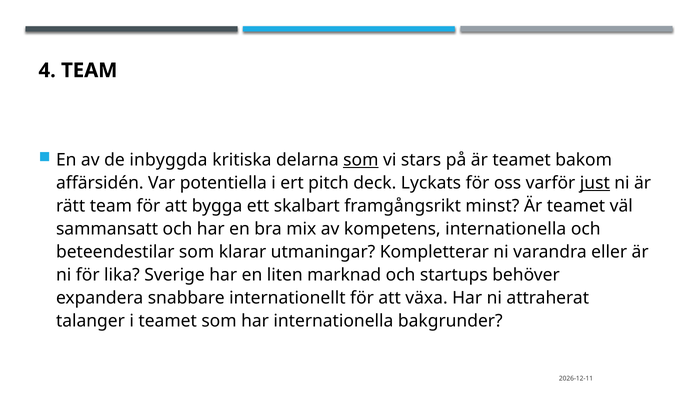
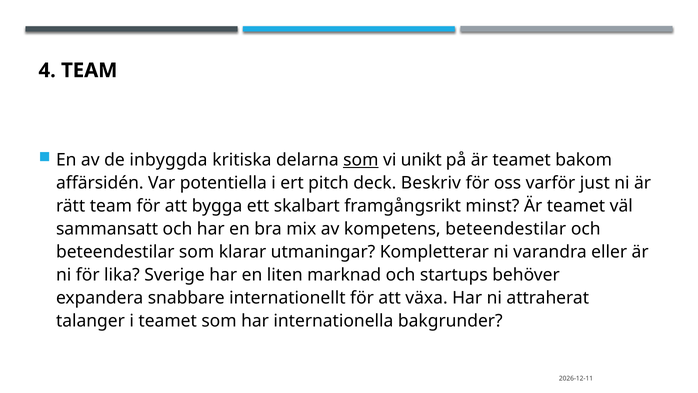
stars: stars -> unikt
Lyckats: Lyckats -> Beskriv
just underline: present -> none
kompetens internationella: internationella -> beteendestilar
